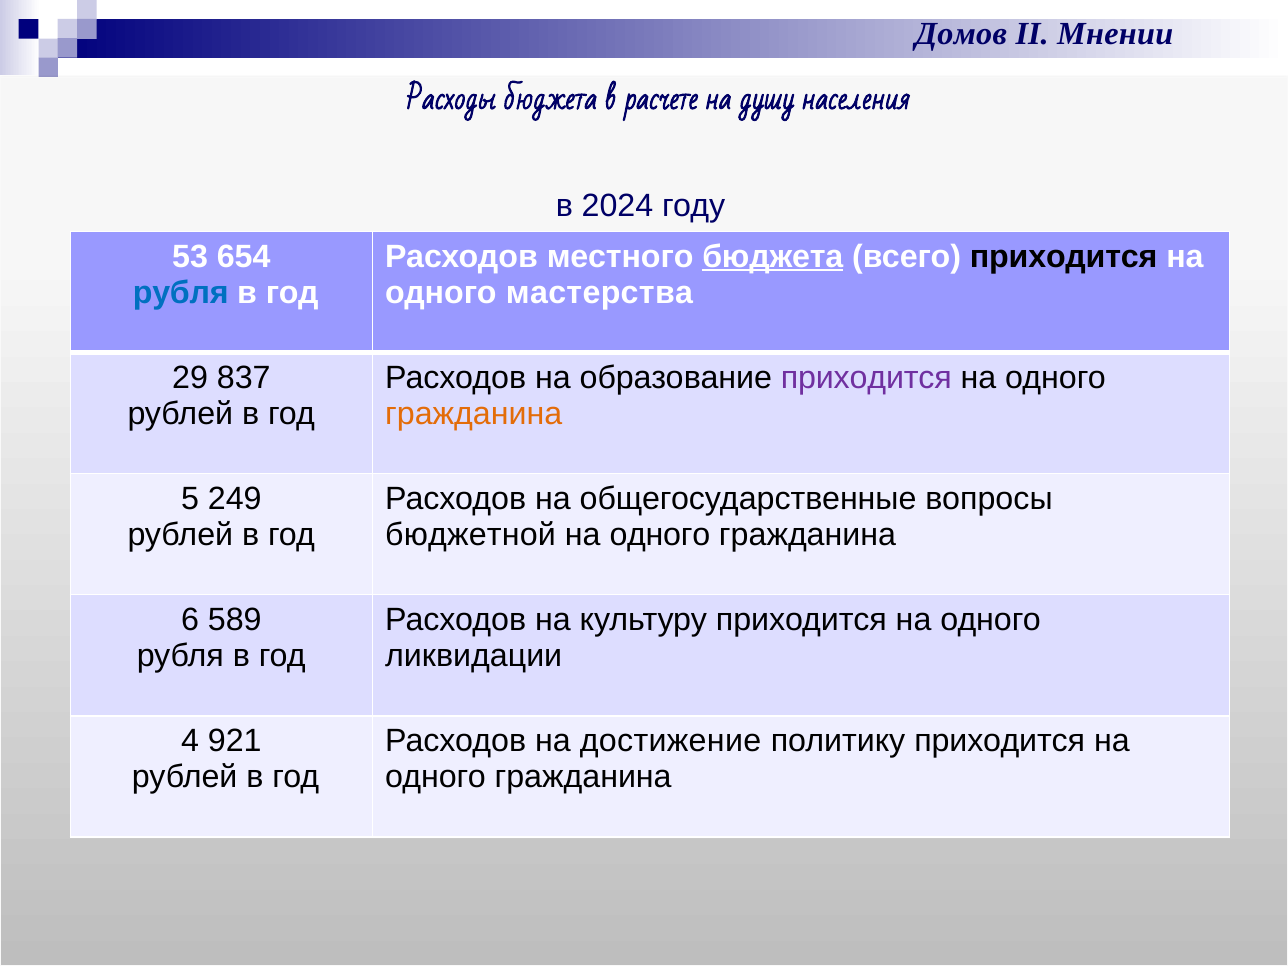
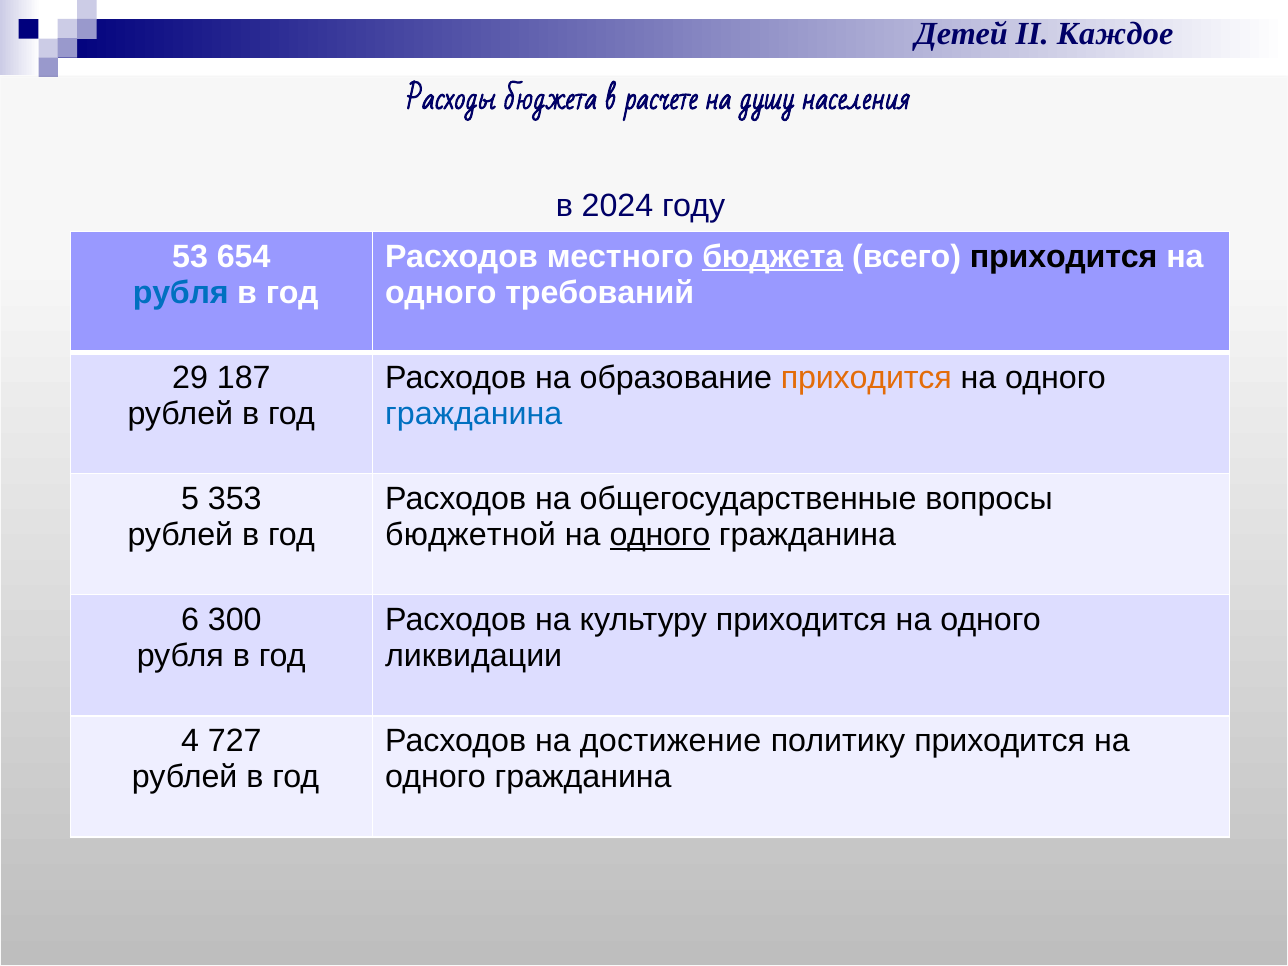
Домов: Домов -> Детей
Мнении: Мнении -> Каждое
мастерства: мастерства -> требований
837: 837 -> 187
приходится at (866, 378) colour: purple -> orange
гражданина at (474, 414) colour: orange -> blue
249: 249 -> 353
одного at (660, 535) underline: none -> present
589: 589 -> 300
921: 921 -> 727
